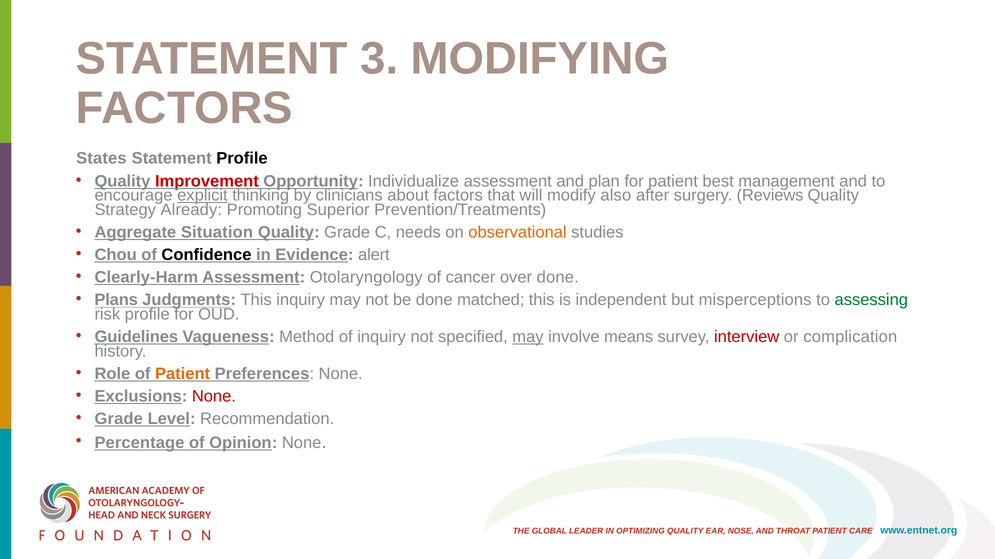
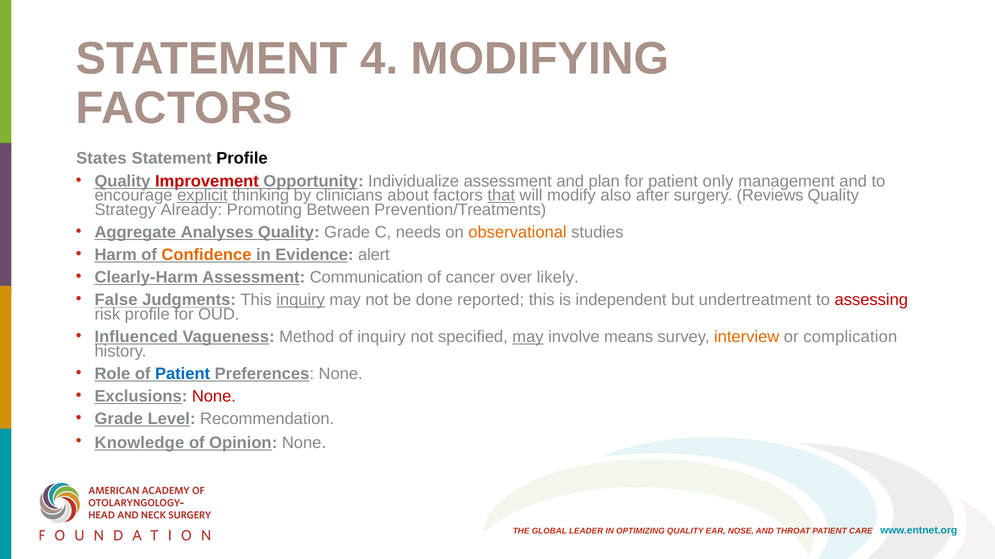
3: 3 -> 4
best: best -> only
that underline: none -> present
Superior: Superior -> Between
Situation: Situation -> Analyses
Chou: Chou -> Harm
Confidence colour: black -> orange
Otolaryngology: Otolaryngology -> Communication
over done: done -> likely
Plans: Plans -> False
inquiry at (301, 300) underline: none -> present
matched: matched -> reported
misperceptions: misperceptions -> undertreatment
assessing colour: green -> red
Guidelines: Guidelines -> Influenced
interview colour: red -> orange
Patient at (183, 374) colour: orange -> blue
Percentage: Percentage -> Knowledge
